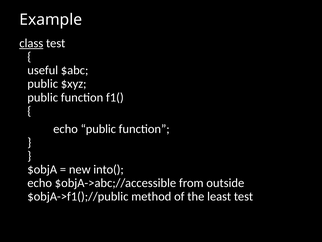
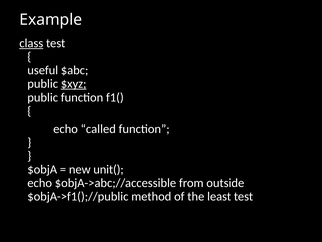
$xyz underline: none -> present
echo public: public -> called
into(: into( -> unit(
